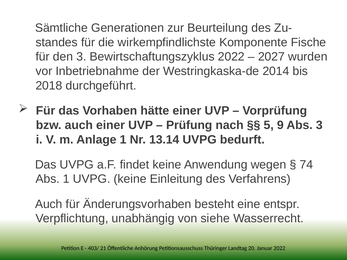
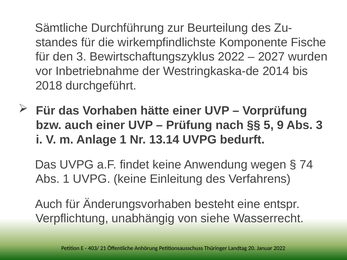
Generationen: Generationen -> Durchführung
